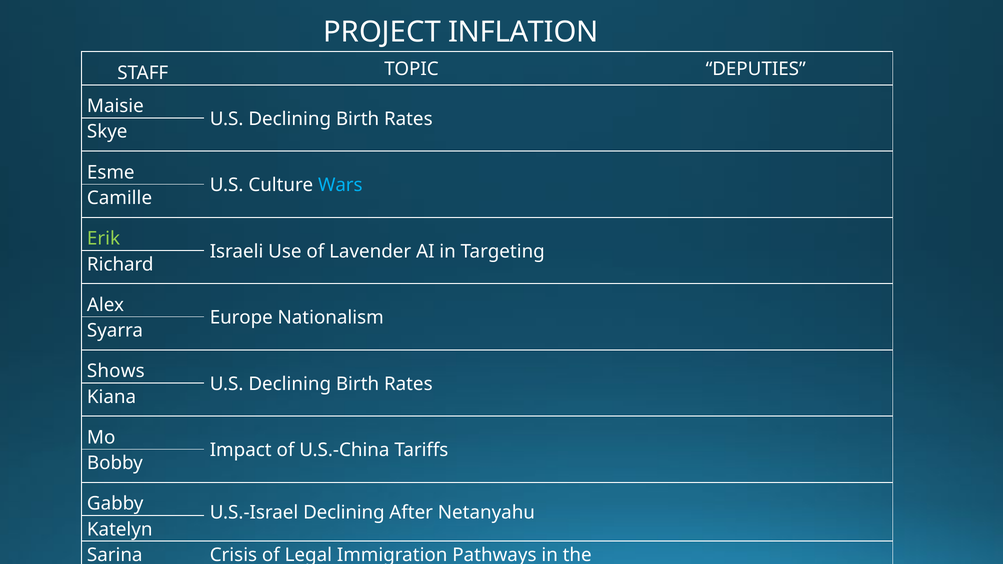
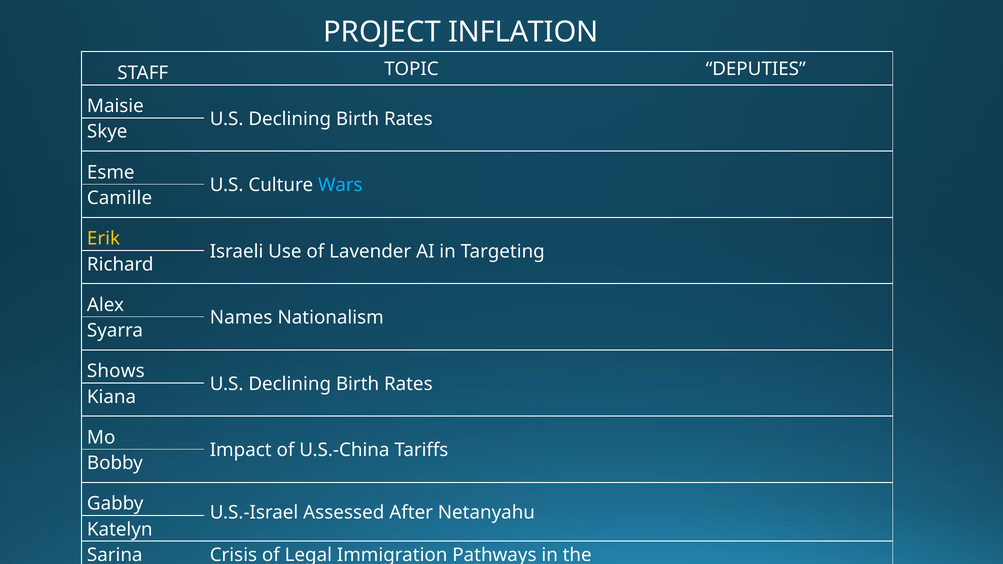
Erik colour: light green -> yellow
Europe: Europe -> Names
U.S.-Israel Declining: Declining -> Assessed
